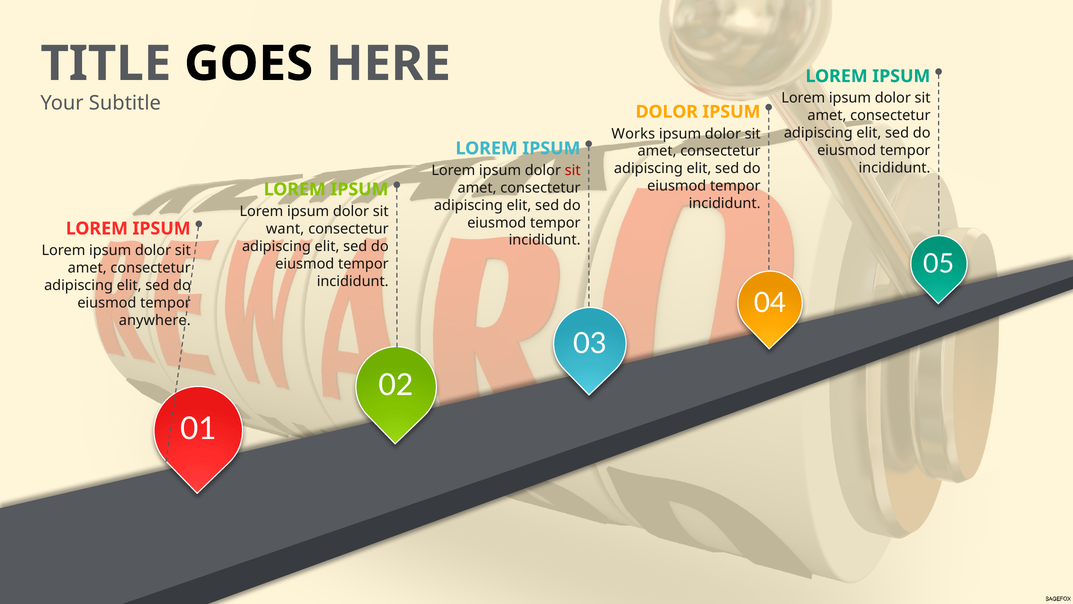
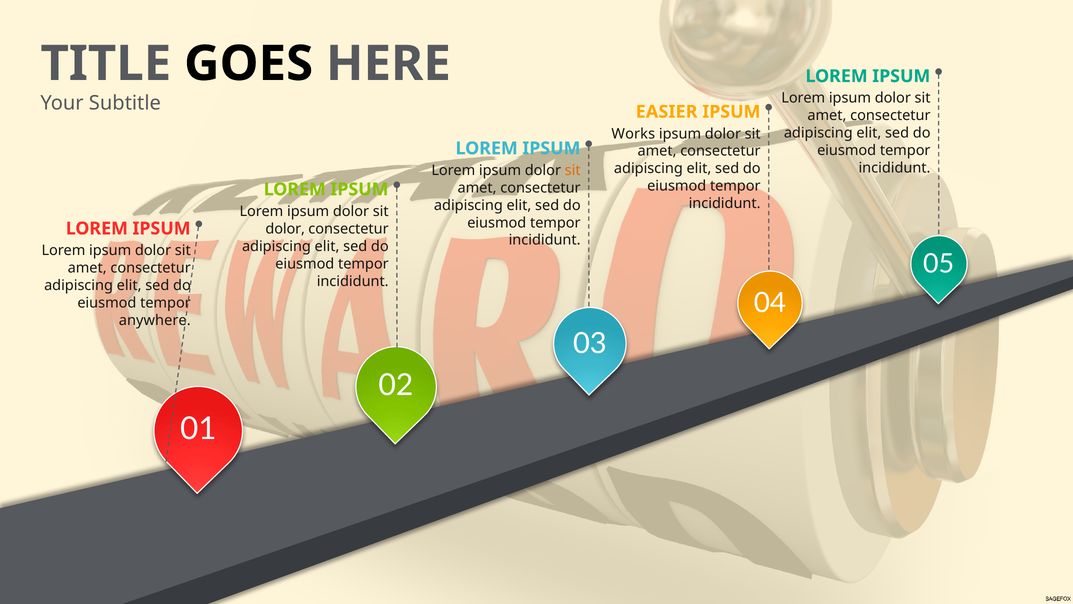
DOLOR at (667, 112): DOLOR -> EASIER
sit at (573, 170) colour: red -> orange
want at (285, 229): want -> dolor
